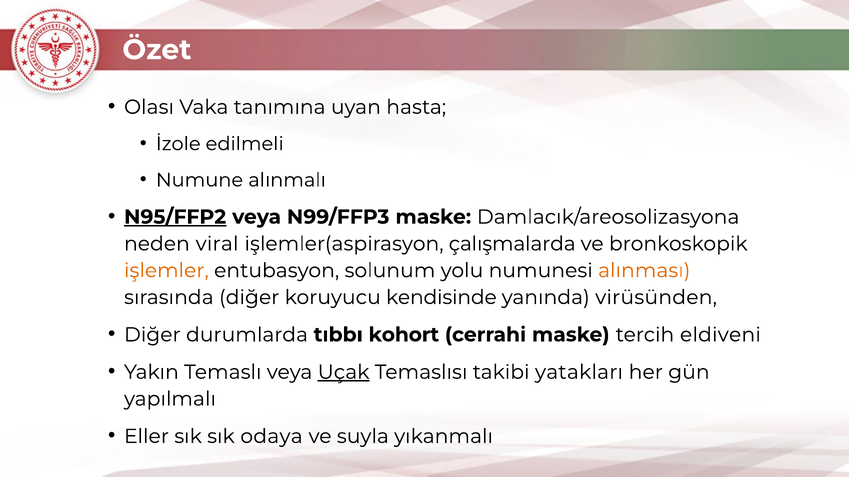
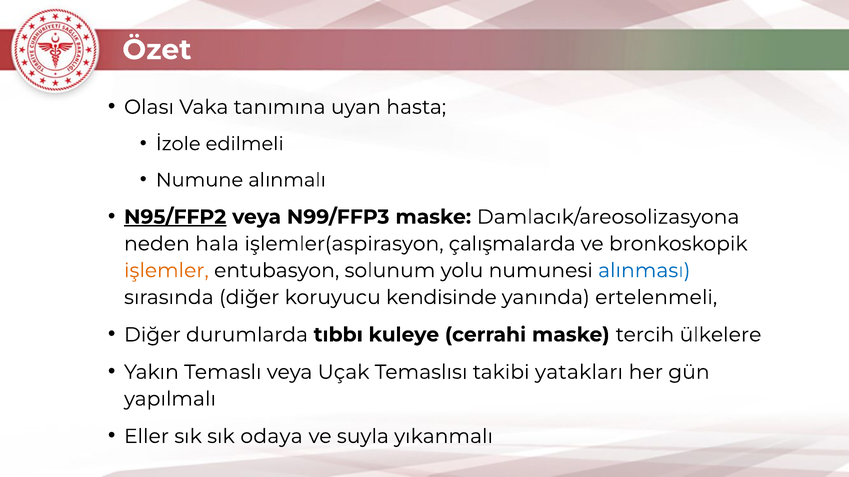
viral: viral -> hala
alınması colour: orange -> blue
virüsünden: virüsünden -> ertelenmeli
kohort: kohort -> kuleye
eldiveni: eldiveni -> ülkelere
Uçak underline: present -> none
